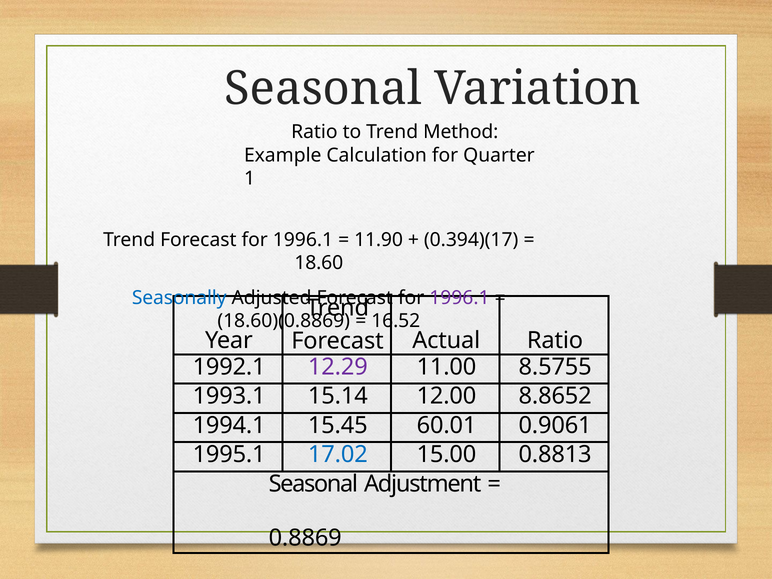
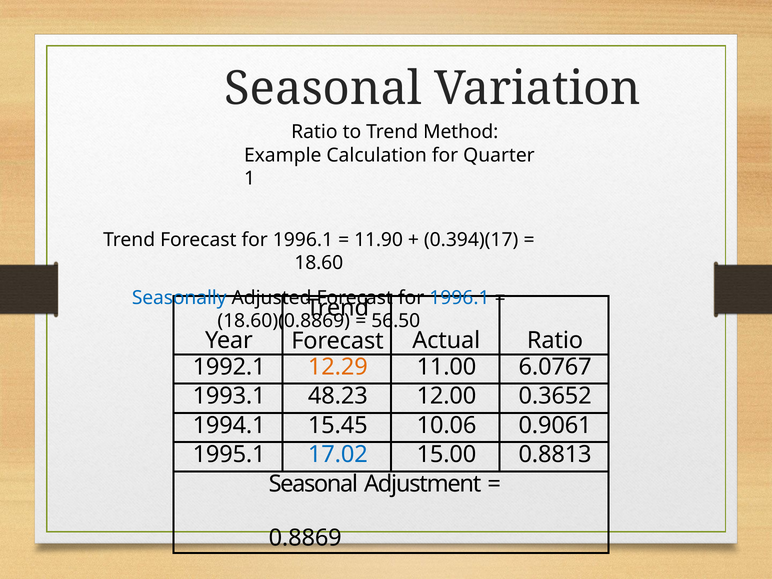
1996.1 at (459, 298) colour: purple -> blue
16.52: 16.52 -> 56.50
12.29 colour: purple -> orange
8.5755: 8.5755 -> 6.0767
15.14: 15.14 -> 48.23
8.8652: 8.8652 -> 0.3652
60.01: 60.01 -> 10.06
